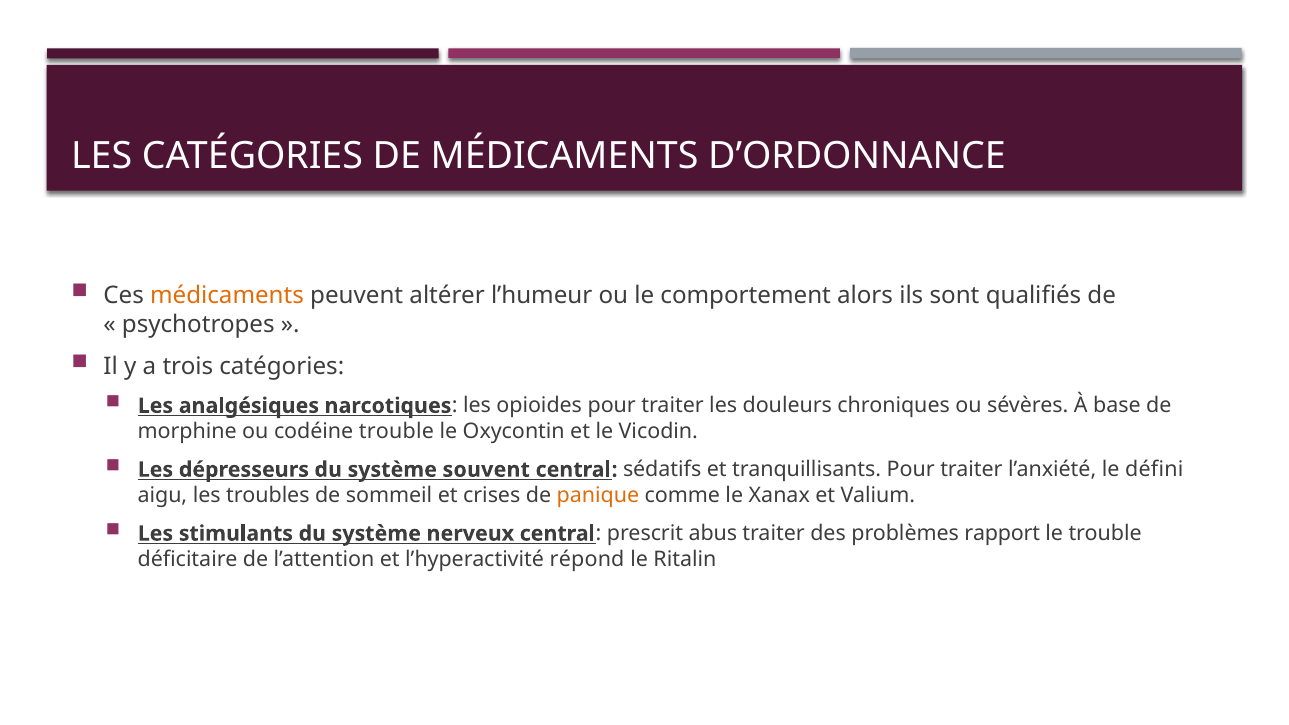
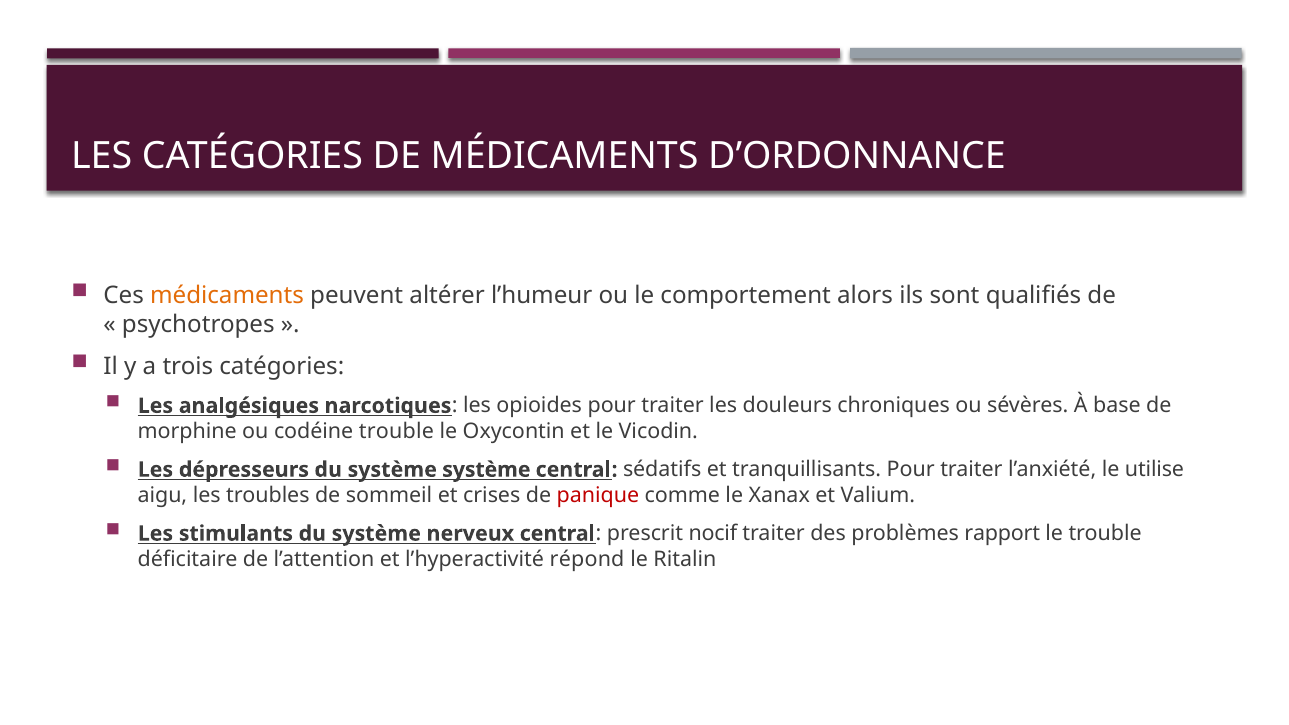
système souvent: souvent -> système
défini: défini -> utilise
panique colour: orange -> red
abus: abus -> nocif
